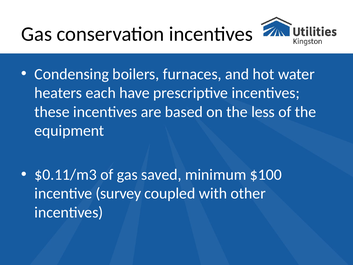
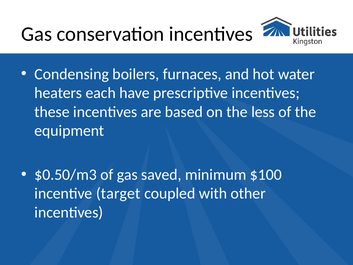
$0.11/m3: $0.11/m3 -> $0.50/m3
survey: survey -> target
